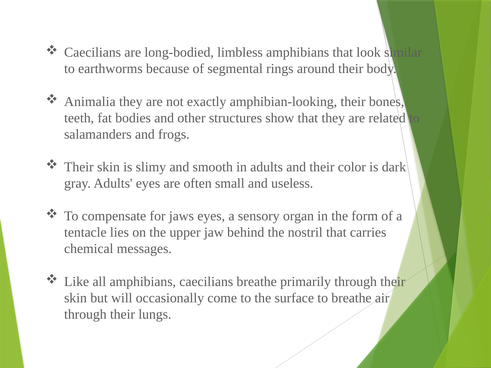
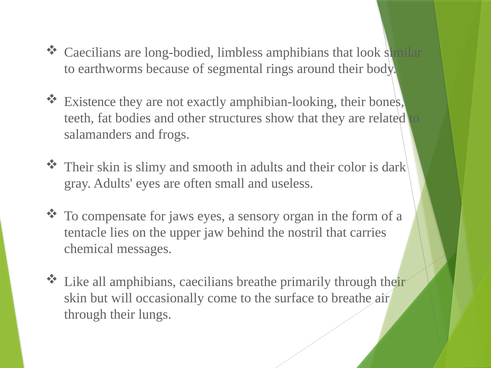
Animalia: Animalia -> Existence
